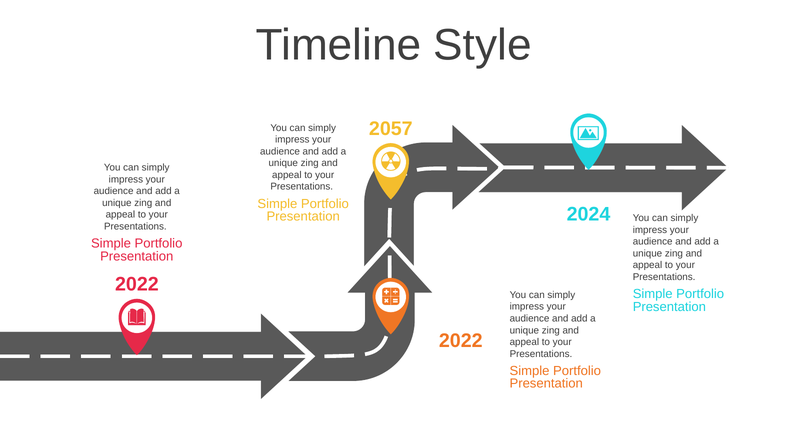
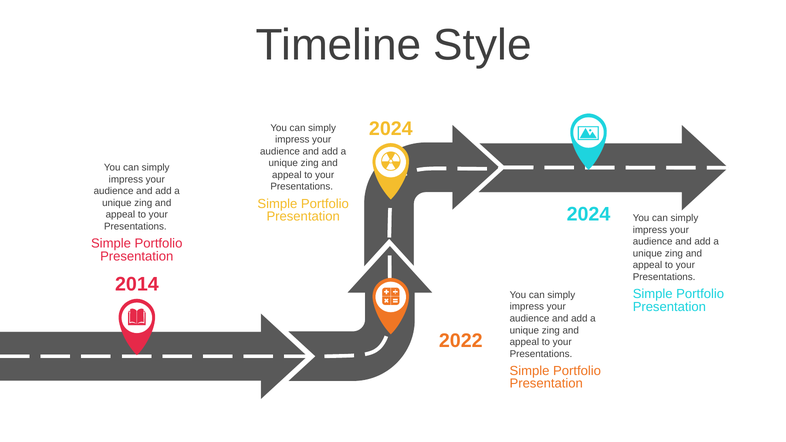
2057 at (391, 129): 2057 -> 2024
2022 at (137, 285): 2022 -> 2014
